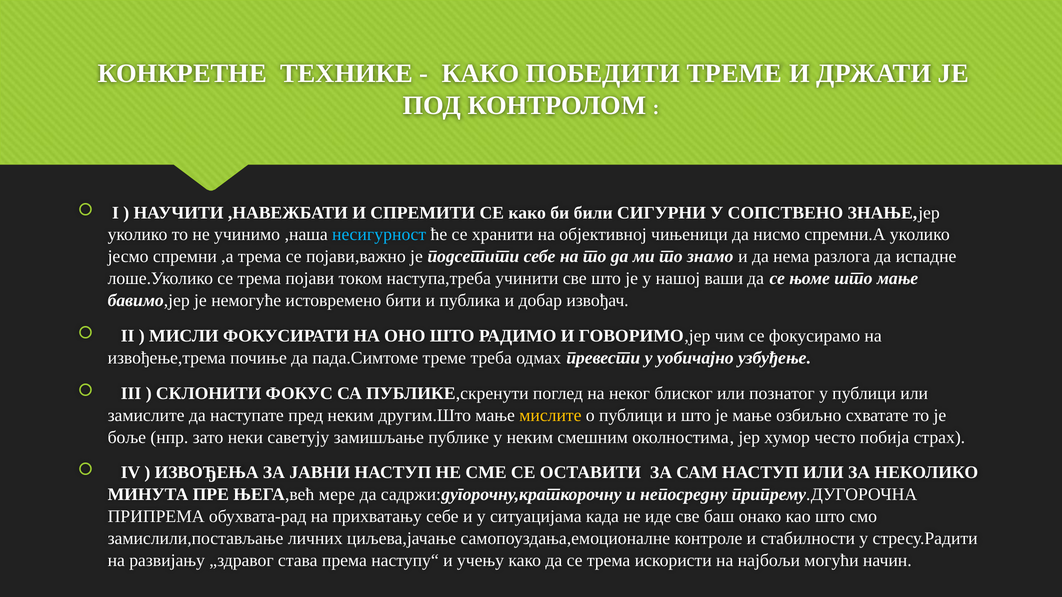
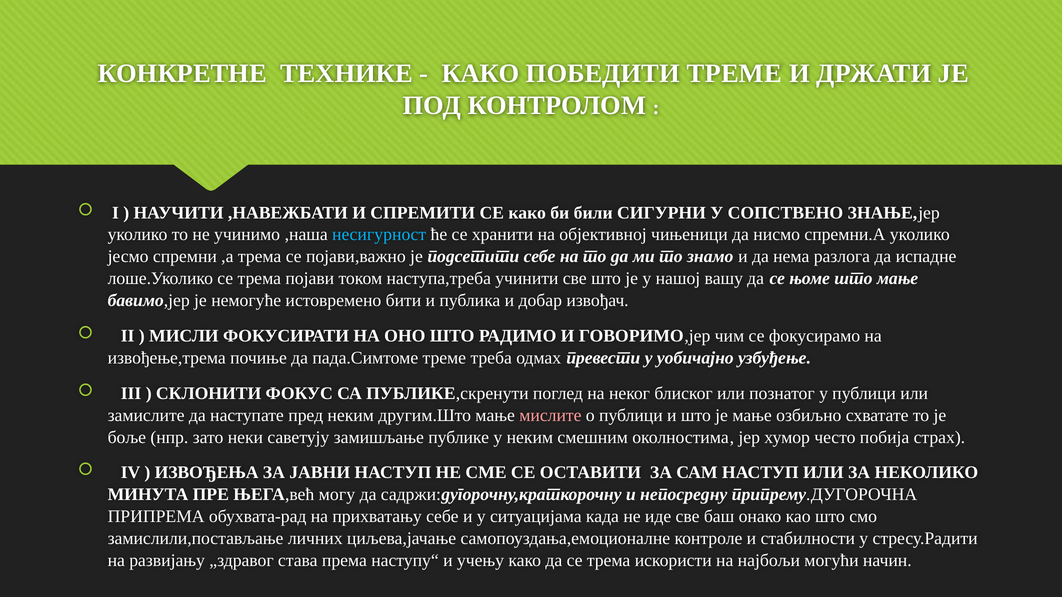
ваши: ваши -> вашу
мислите colour: yellow -> pink
мере: мере -> могу
